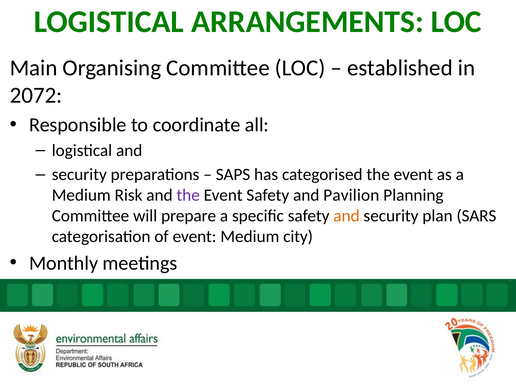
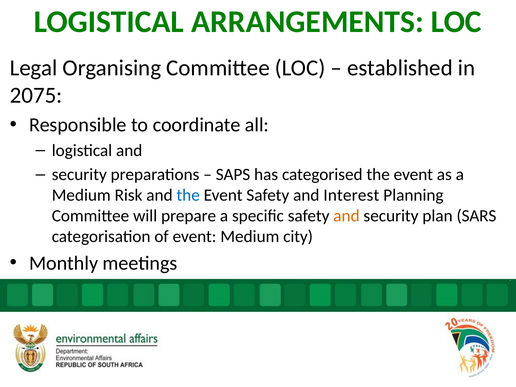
Main: Main -> Legal
2072: 2072 -> 2075
the at (188, 195) colour: purple -> blue
Pavilion: Pavilion -> Interest
